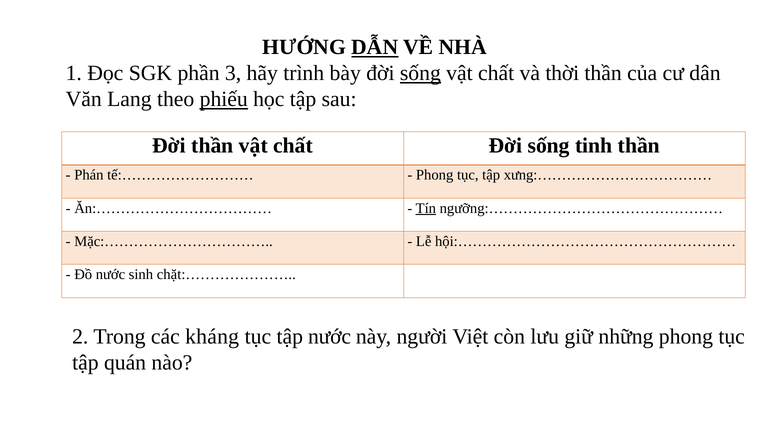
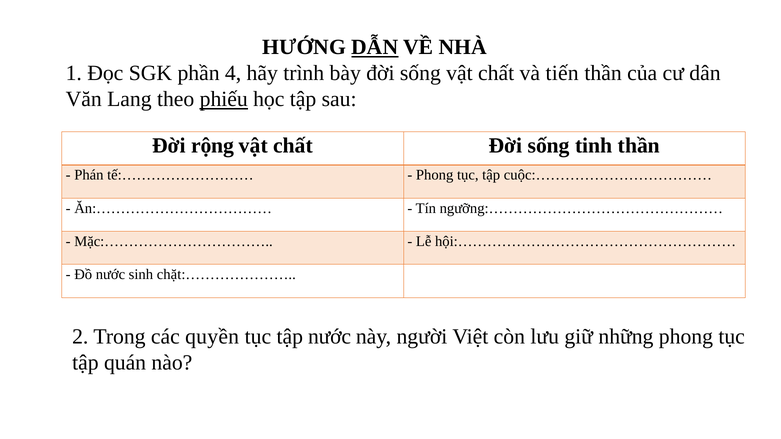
3: 3 -> 4
sống at (420, 73) underline: present -> none
thời: thời -> tiến
Đời thần: thần -> rộng
xưng:………………………………: xưng:……………………………… -> cuộc:………………………………
Tín underline: present -> none
kháng: kháng -> quyền
